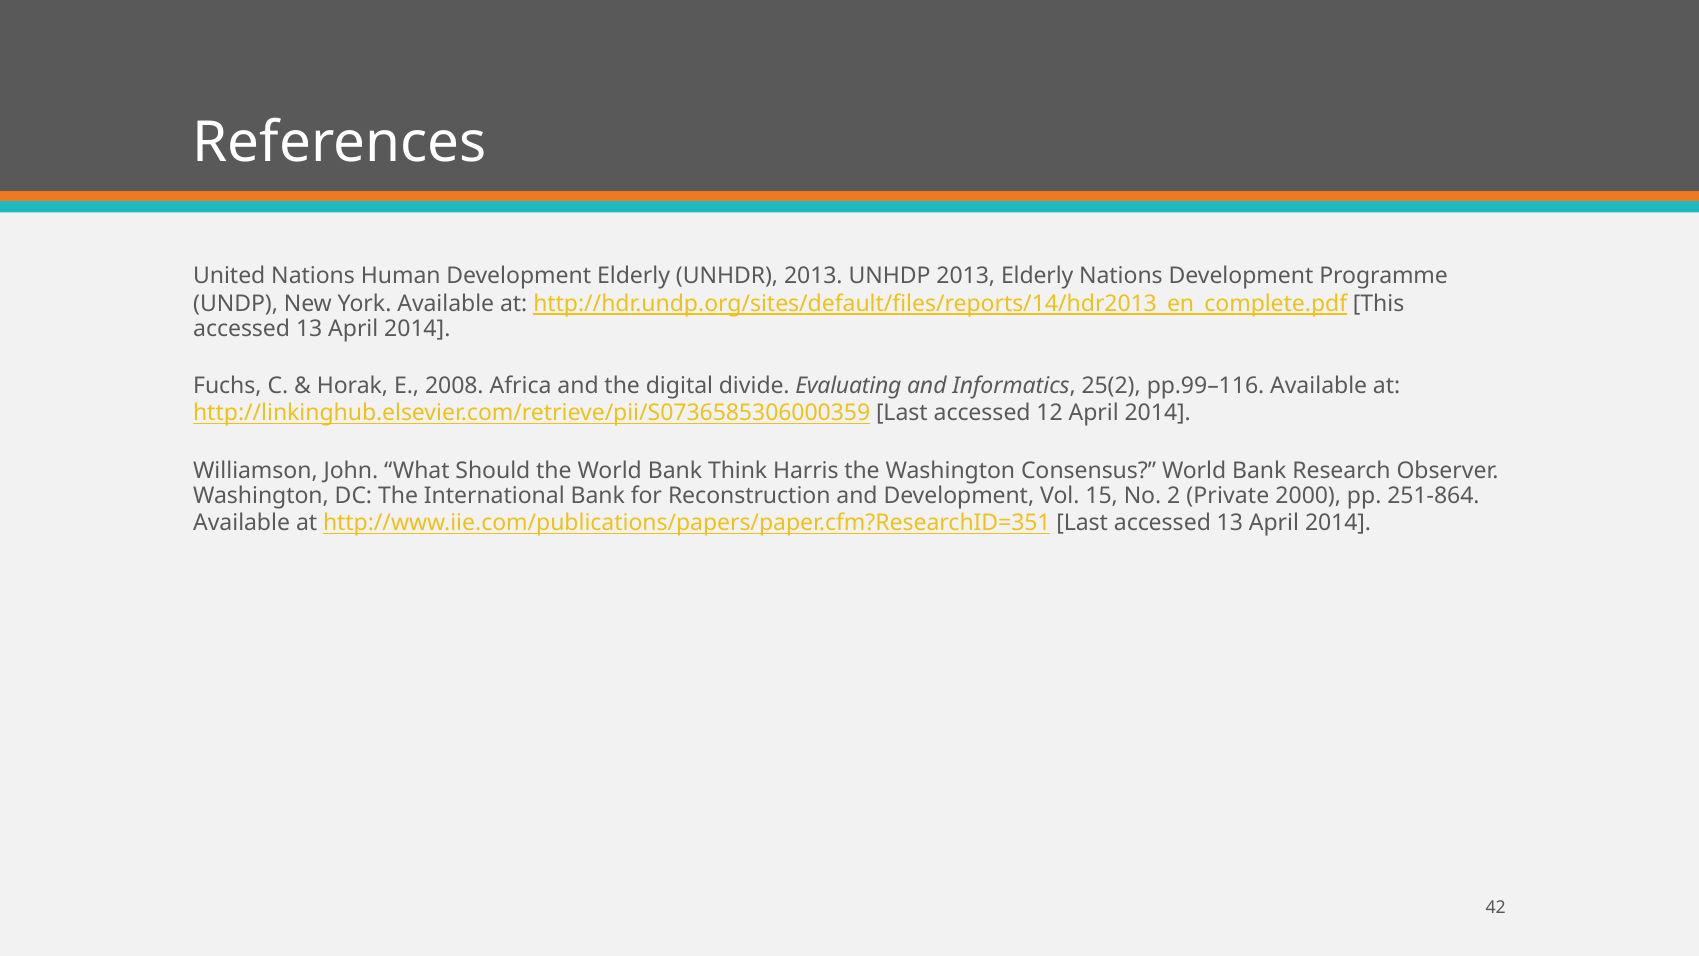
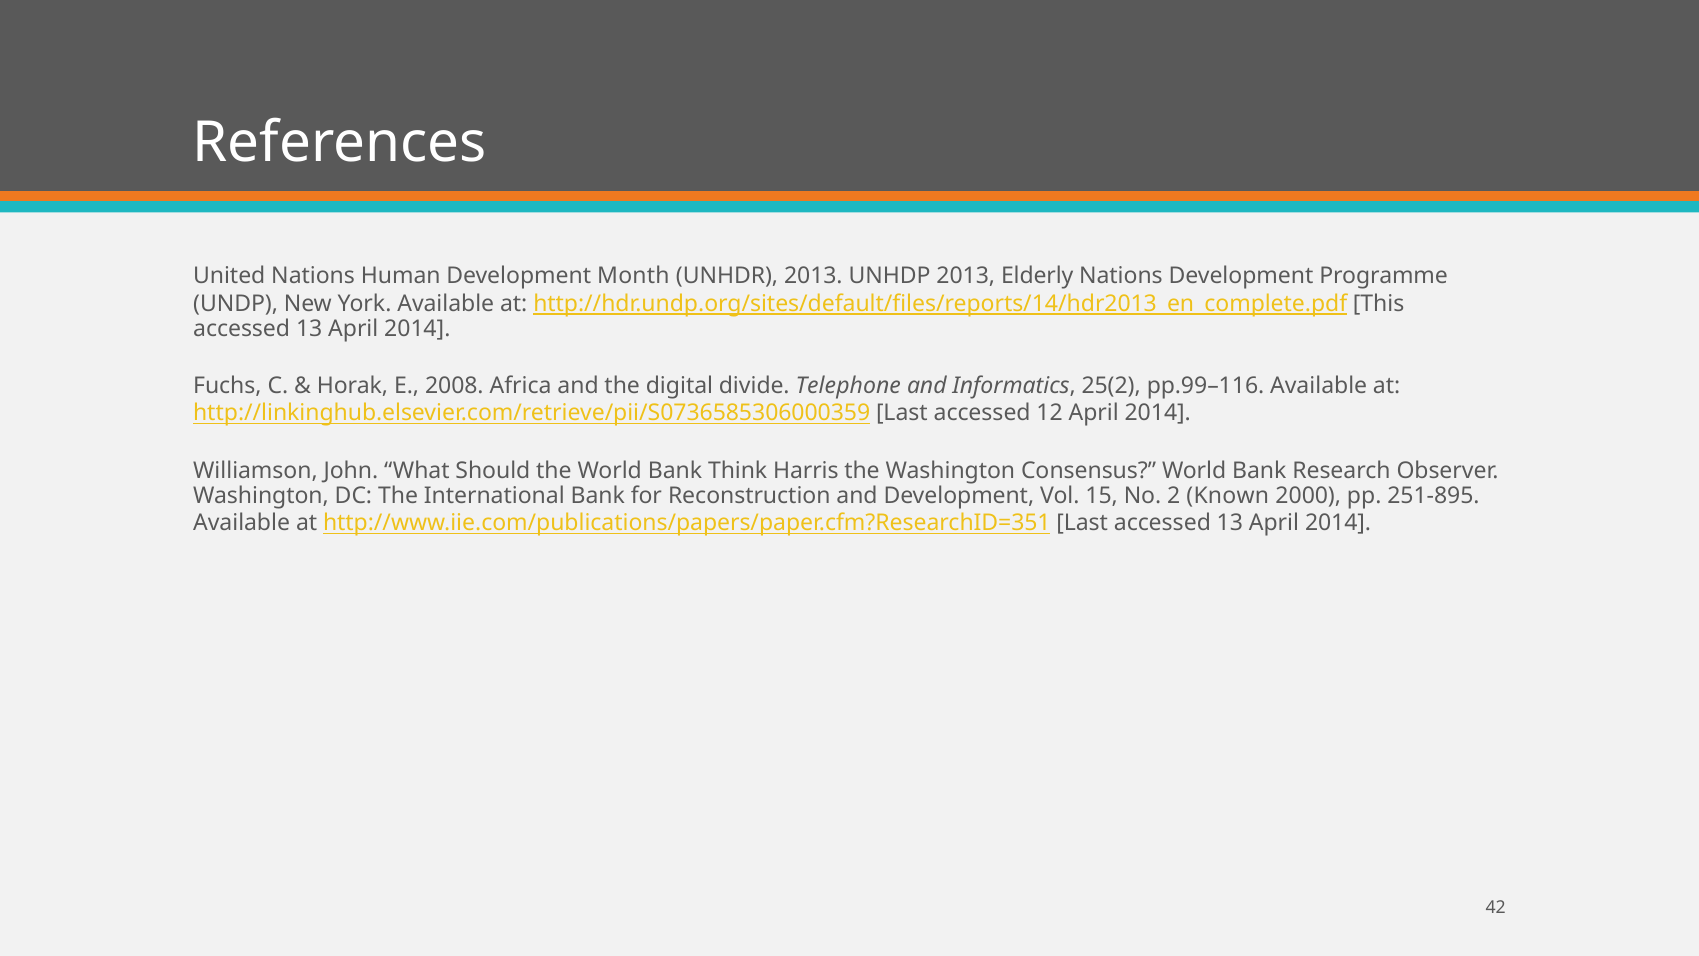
Development Elderly: Elderly -> Month
Evaluating: Evaluating -> Telephone
Private: Private -> Known
251-864: 251-864 -> 251-895
